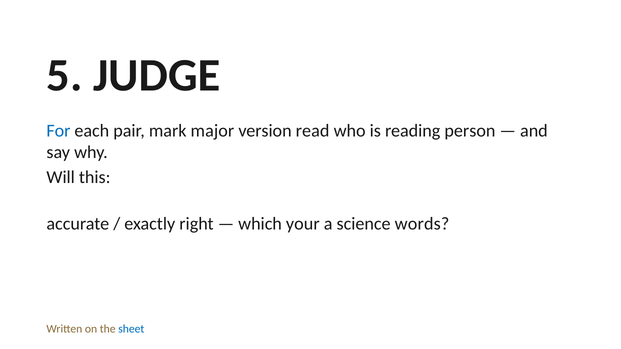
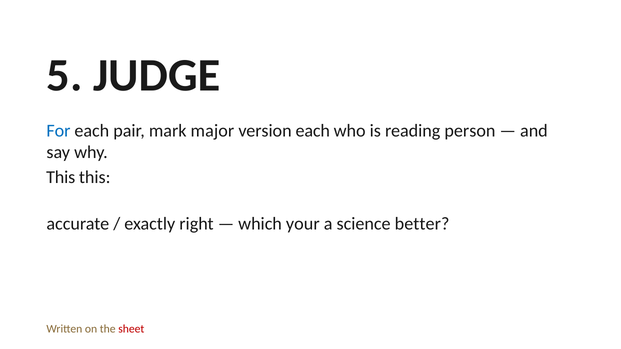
version read: read -> each
Will at (61, 177): Will -> This
words: words -> better
sheet colour: blue -> red
